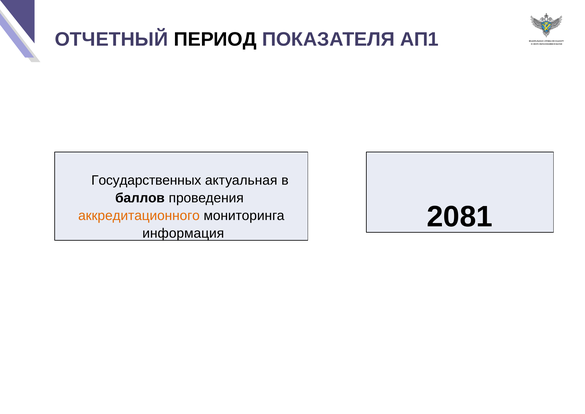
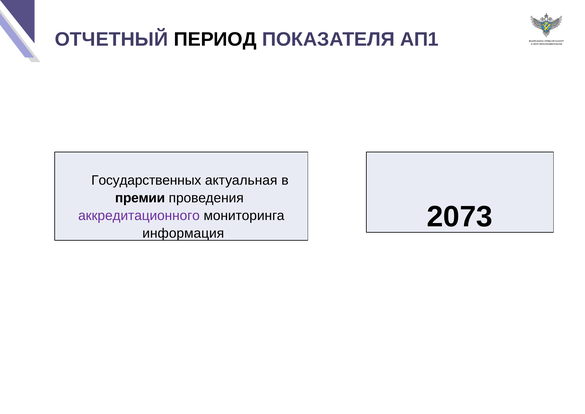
баллов: баллов -> премии
2081: 2081 -> 2073
аккредитационного colour: orange -> purple
